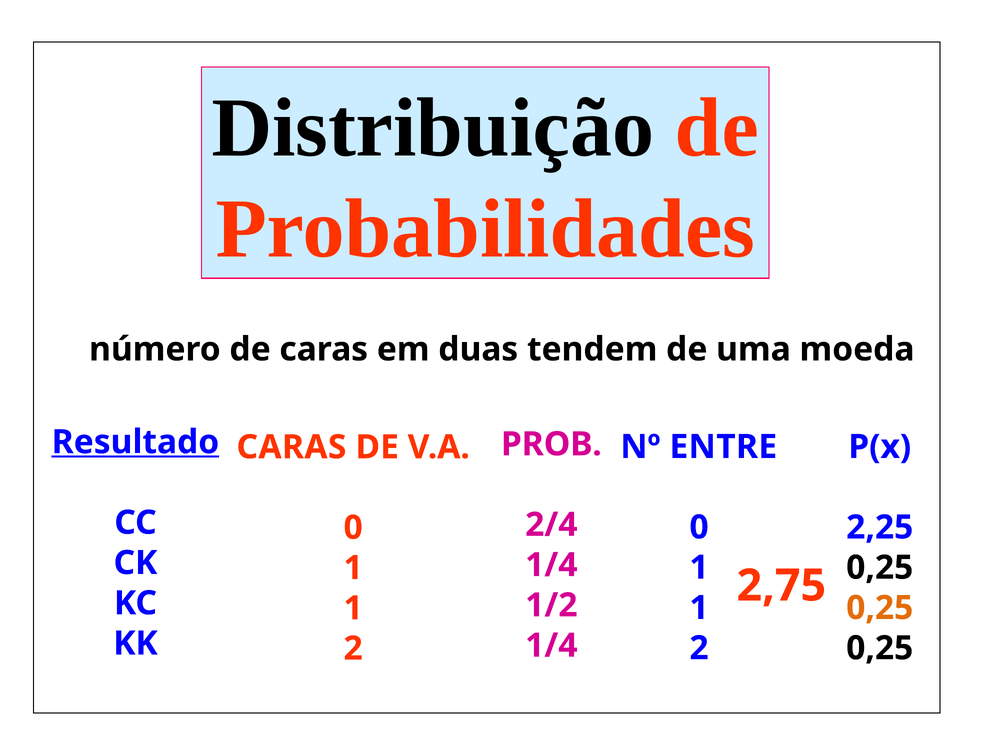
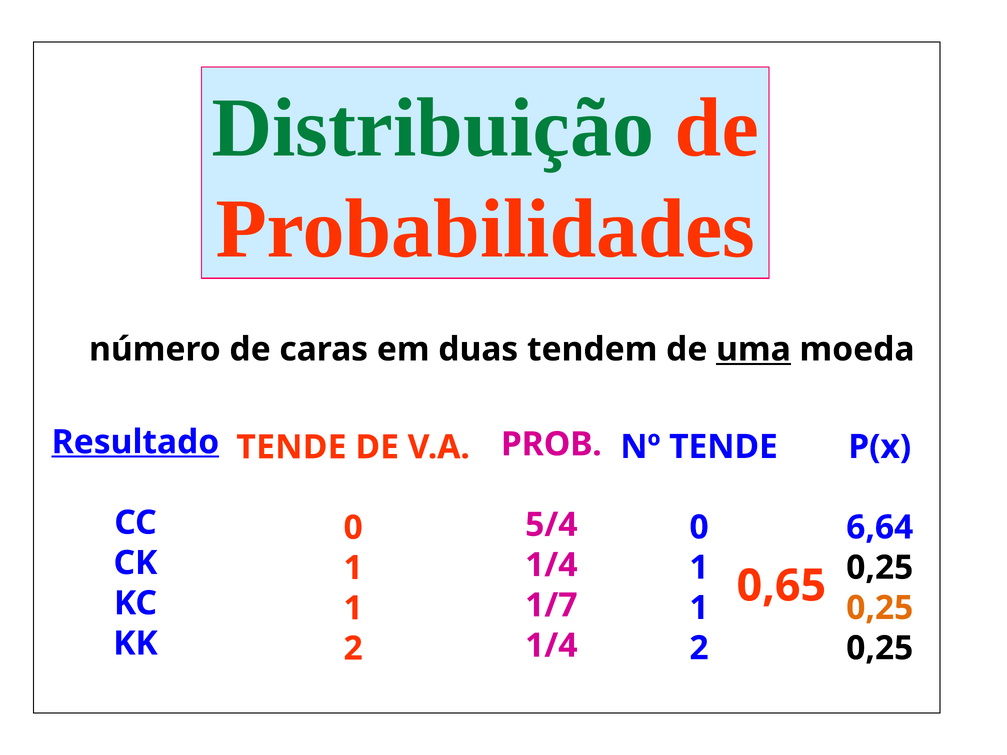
Distribuição colour: black -> green
uma underline: none -> present
Nº ENTRE: ENTRE -> TENDE
CARAS at (291, 447): CARAS -> TENDE
2/4: 2/4 -> 5/4
2,25: 2,25 -> 6,64
2,75: 2,75 -> 0,65
1/2: 1/2 -> 1/7
